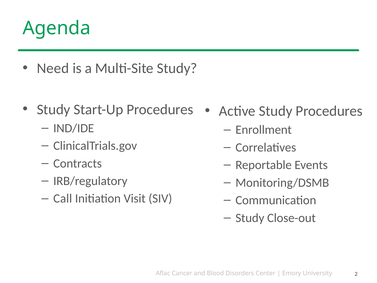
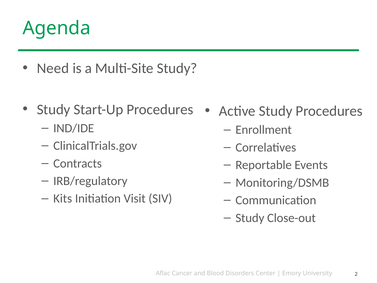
Call: Call -> Kits
